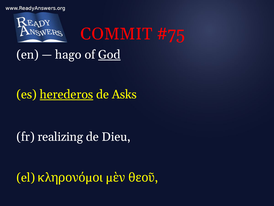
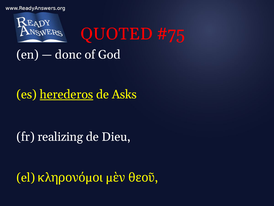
COMMIT: COMMIT -> QUOTED
hago: hago -> donc
God underline: present -> none
